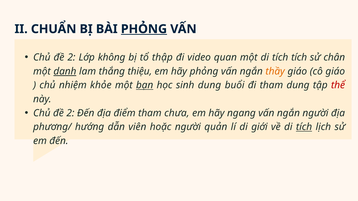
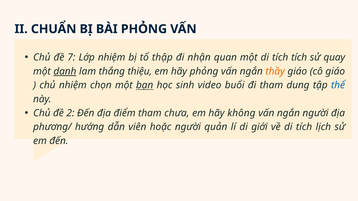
PHỎNG at (144, 29) underline: present -> none
2 at (71, 58): 2 -> 7
Lớp không: không -> nhiệm
video: video -> nhận
chân: chân -> quay
khỏe: khỏe -> chọn
sinh dung: dung -> video
thể colour: red -> blue
ngang: ngang -> không
tích at (304, 127) underline: present -> none
